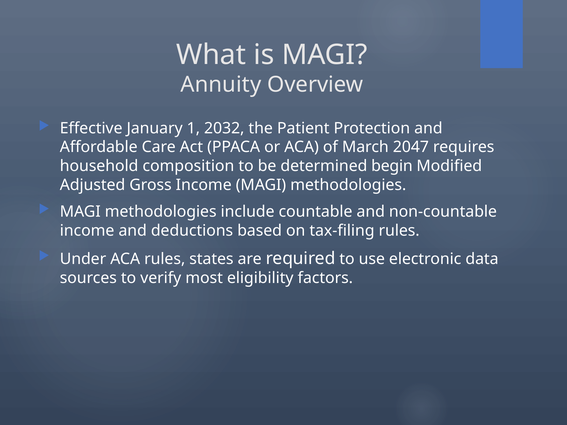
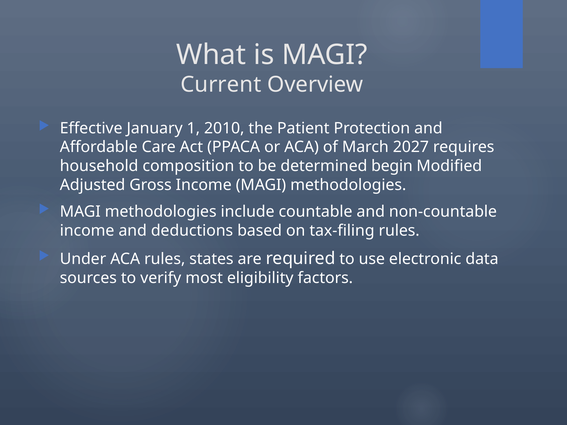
Annuity: Annuity -> Current
2032: 2032 -> 2010
2047: 2047 -> 2027
